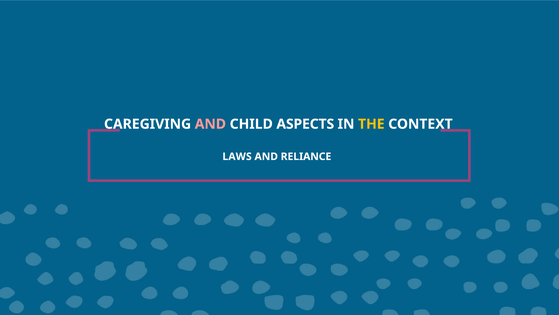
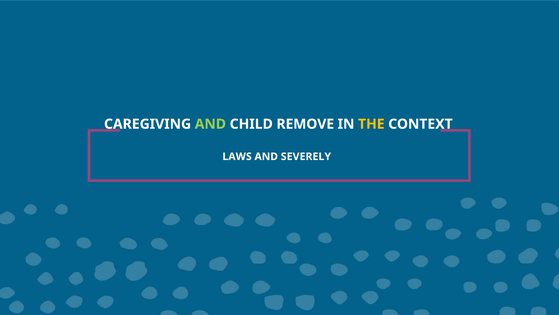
AND at (210, 124) colour: pink -> light green
ASPECTS: ASPECTS -> REMOVE
RELIANCE: RELIANCE -> SEVERELY
